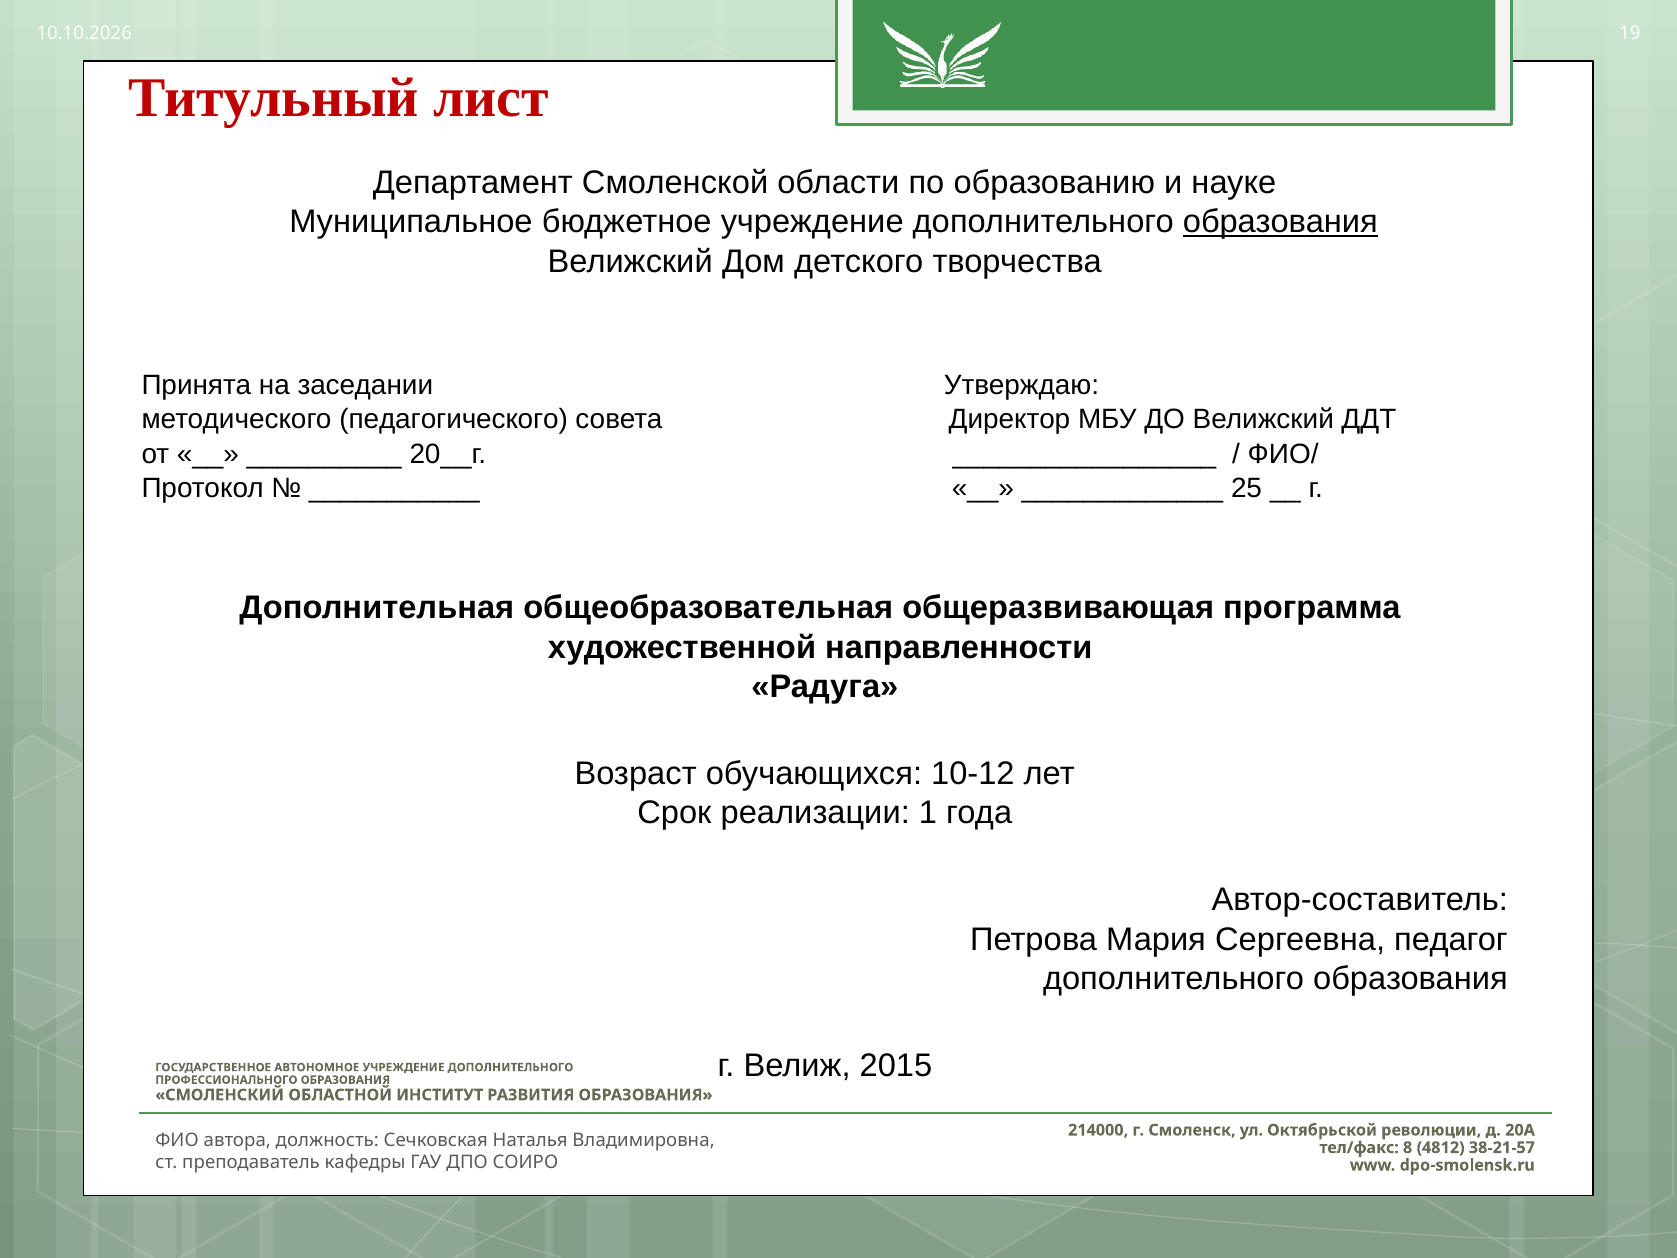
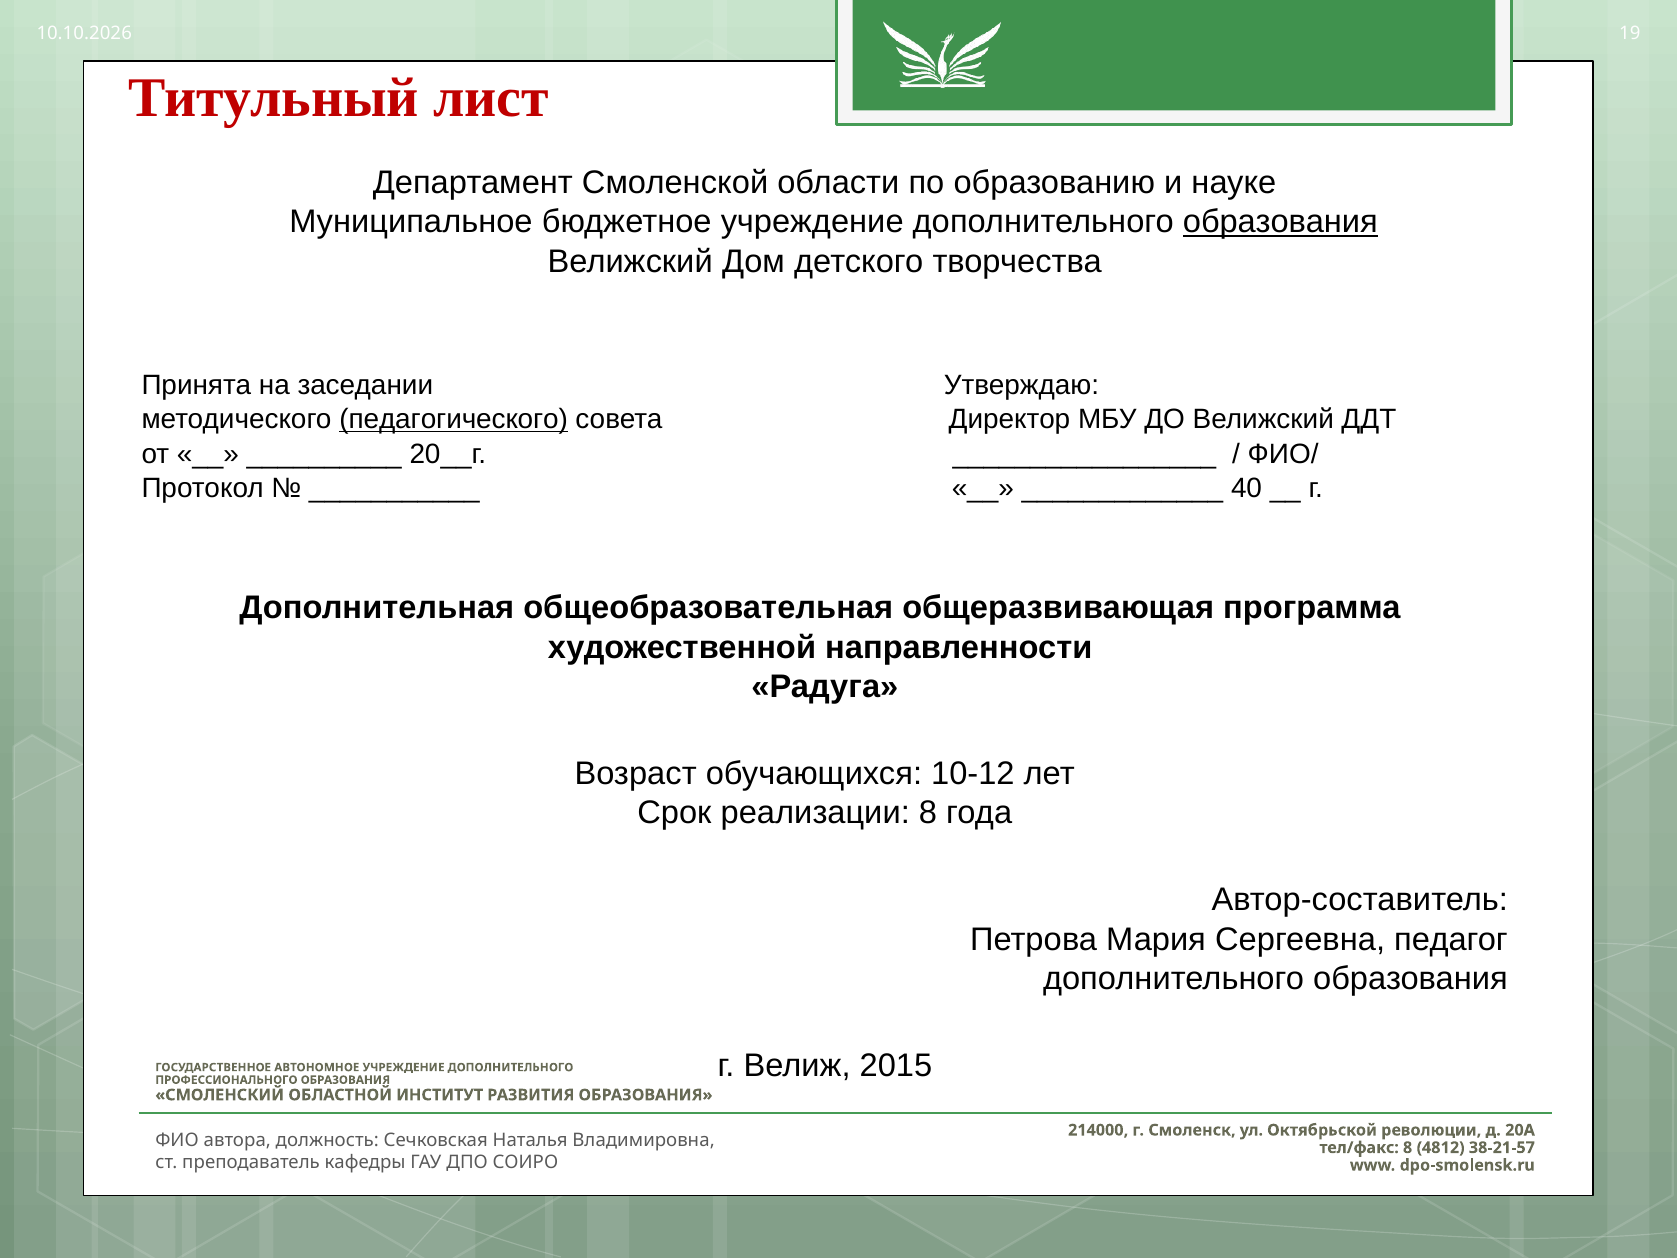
педагогического underline: none -> present
25: 25 -> 40
реализации 1: 1 -> 8
